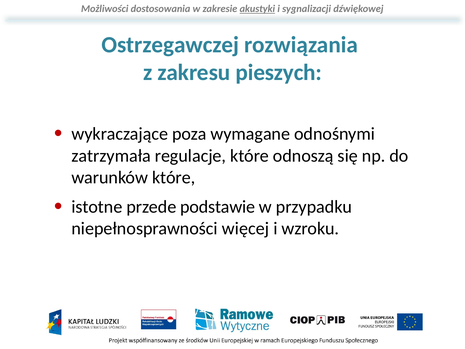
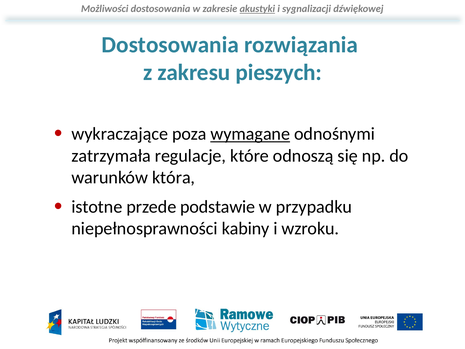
Ostrzegawczej at (170, 45): Ostrzegawczej -> Dostosowania
wymagane underline: none -> present
warunków które: które -> która
więcej: więcej -> kabiny
